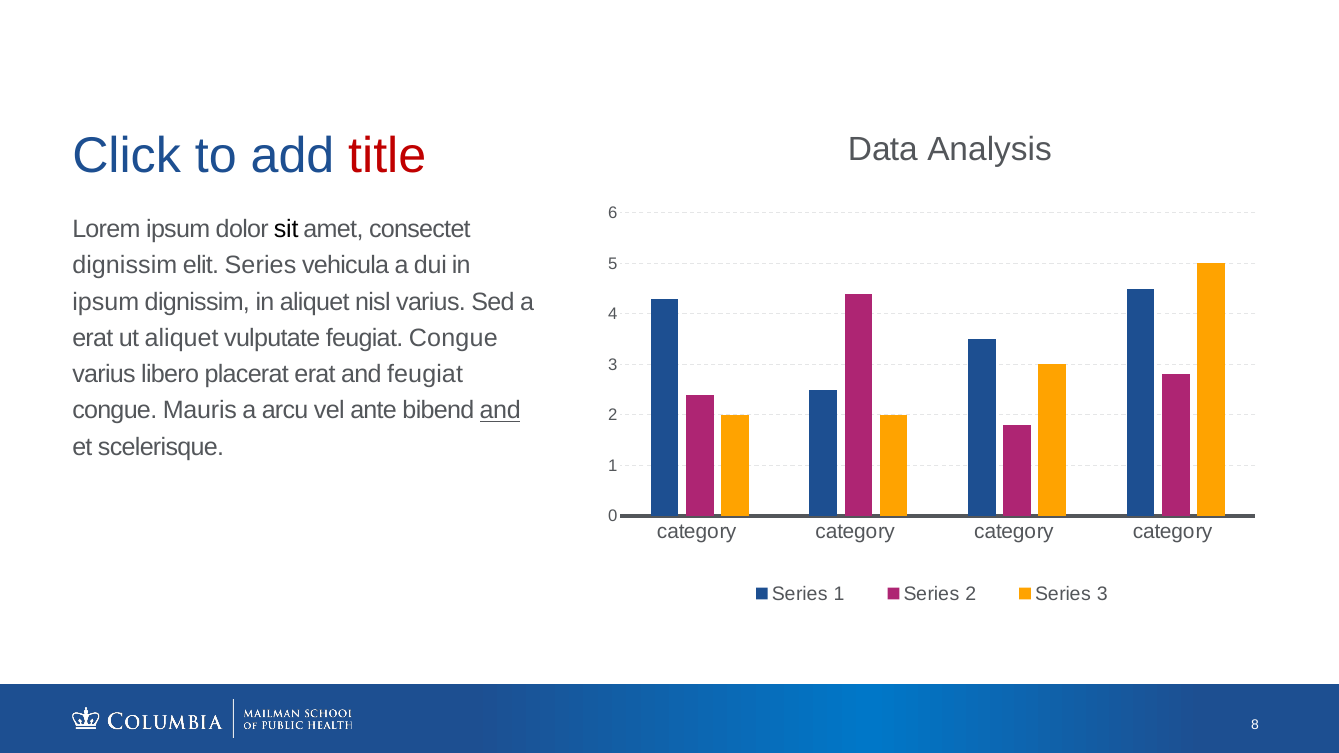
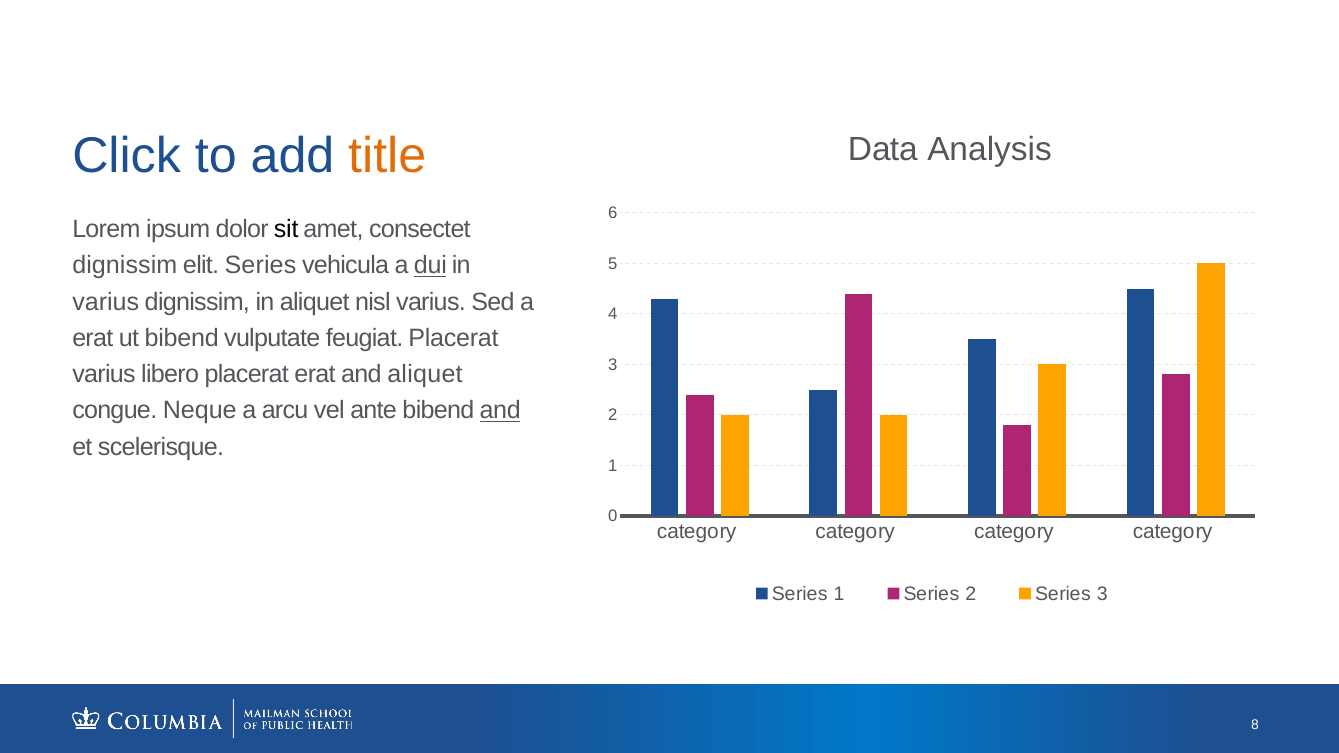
title colour: red -> orange
dui underline: none -> present
ipsum at (106, 302): ipsum -> varius
ut aliquet: aliquet -> bibend
vulputate feugiat Congue: Congue -> Placerat
and feugiat: feugiat -> aliquet
Mauris: Mauris -> Neque
